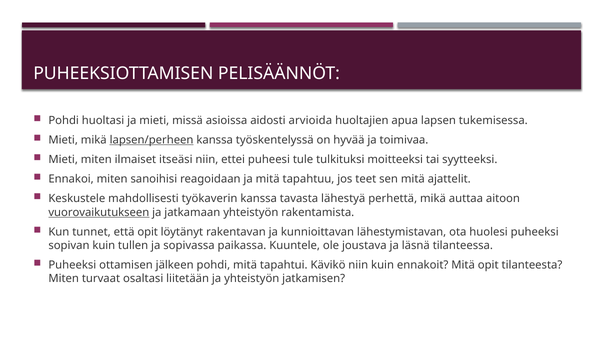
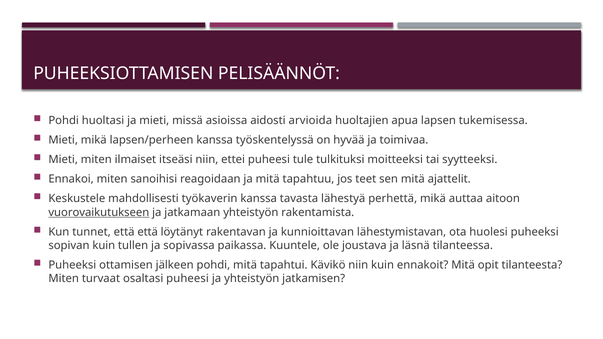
lapsen/perheen underline: present -> none
että opit: opit -> että
osaltasi liitetään: liitetään -> puheesi
